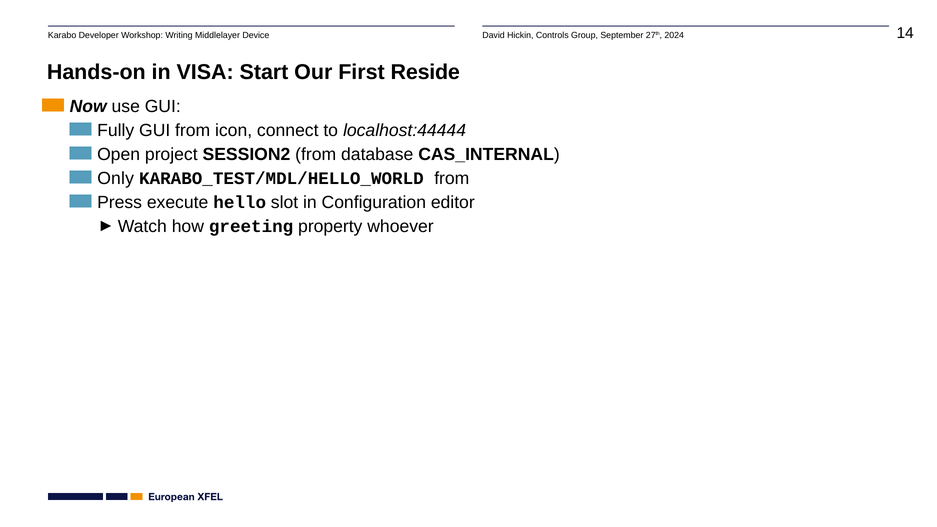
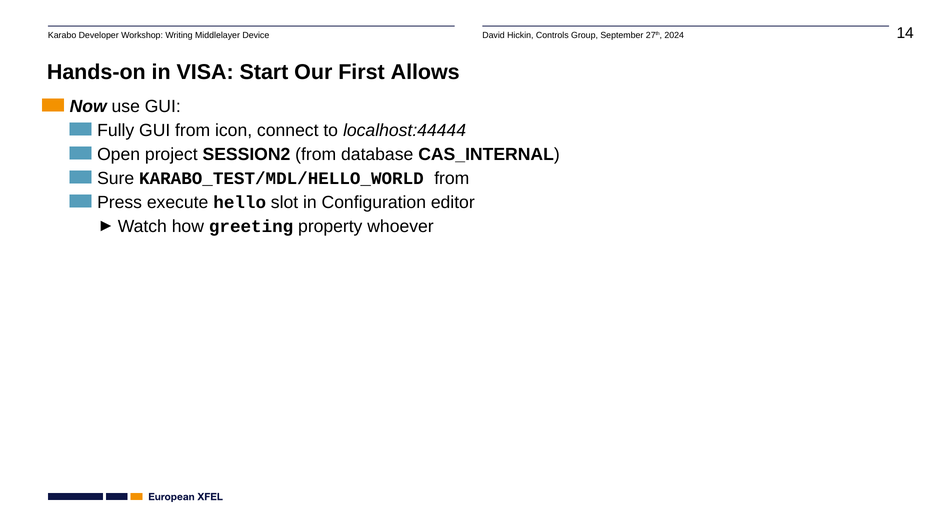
Reside: Reside -> Allows
Only: Only -> Sure
